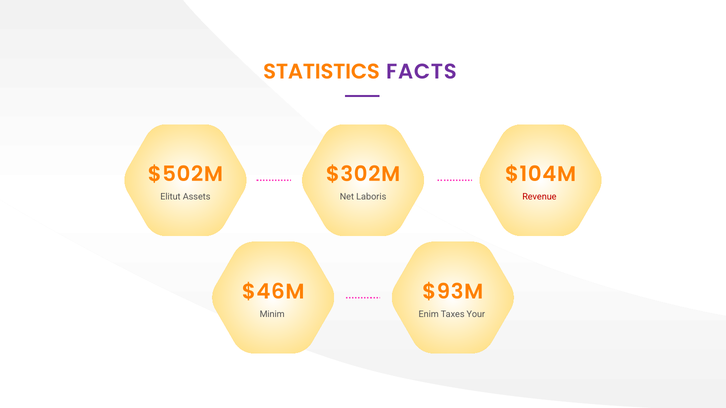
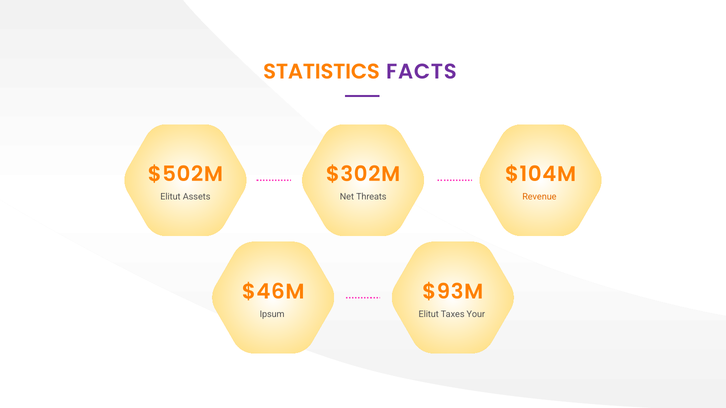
Laboris: Laboris -> Threats
Revenue colour: red -> orange
Minim: Minim -> Ipsum
Enim at (429, 314): Enim -> Elitut
